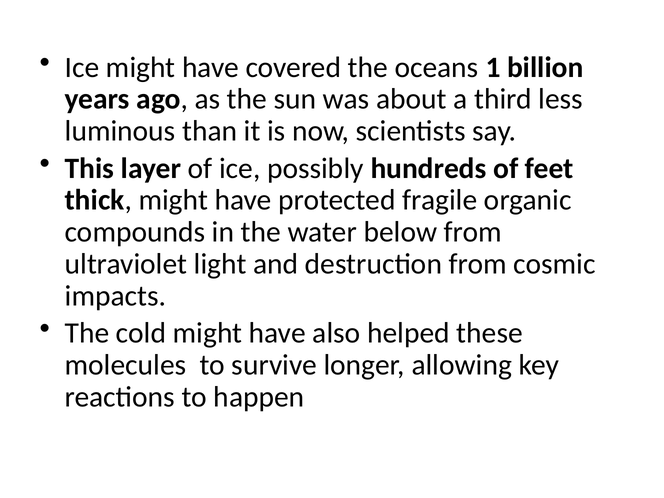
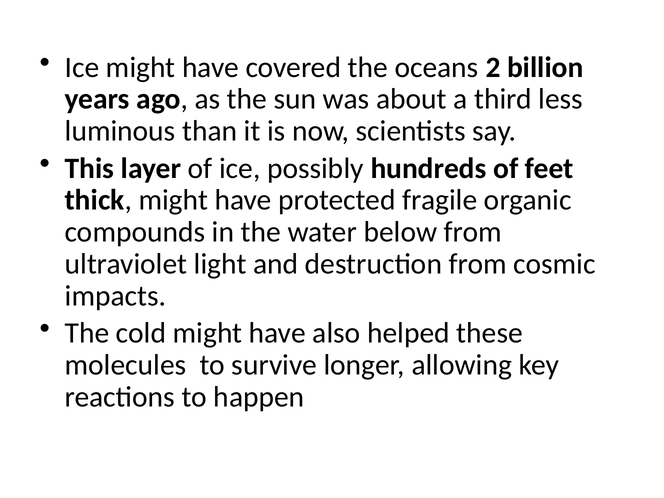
1: 1 -> 2
